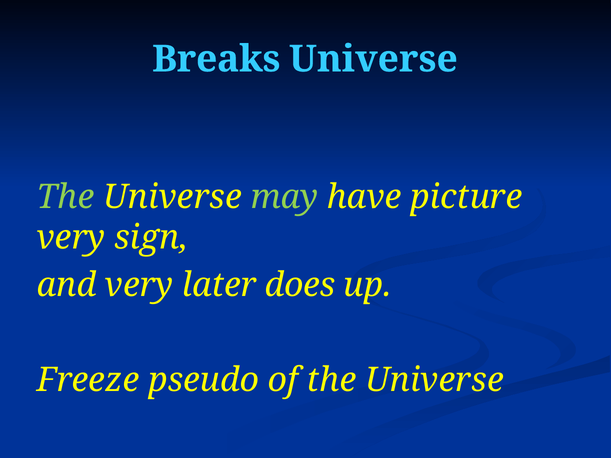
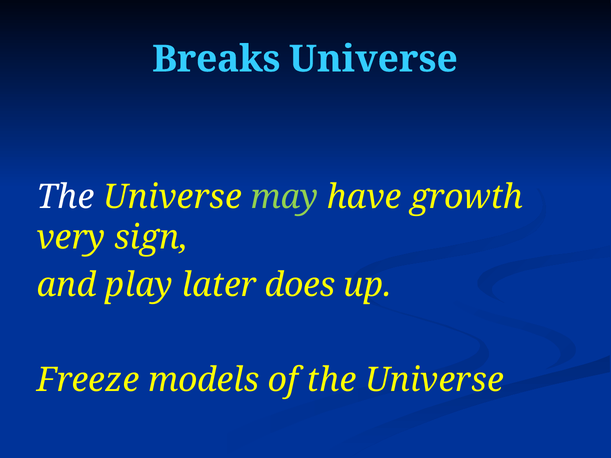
The at (66, 197) colour: light green -> white
picture: picture -> growth
and very: very -> play
pseudo: pseudo -> models
